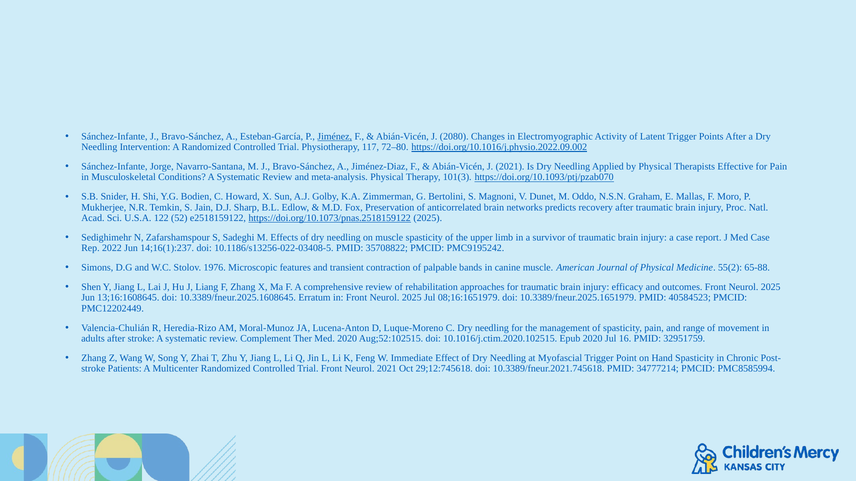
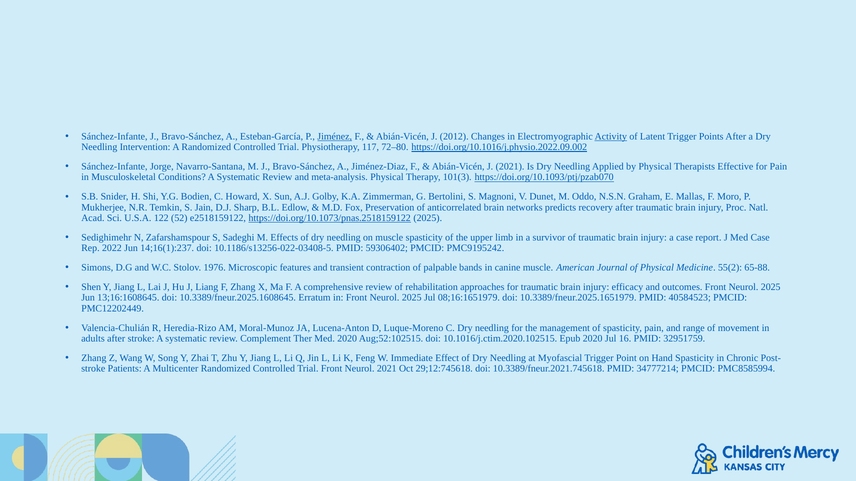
2080: 2080 -> 2012
Activity underline: none -> present
35708822: 35708822 -> 59306402
